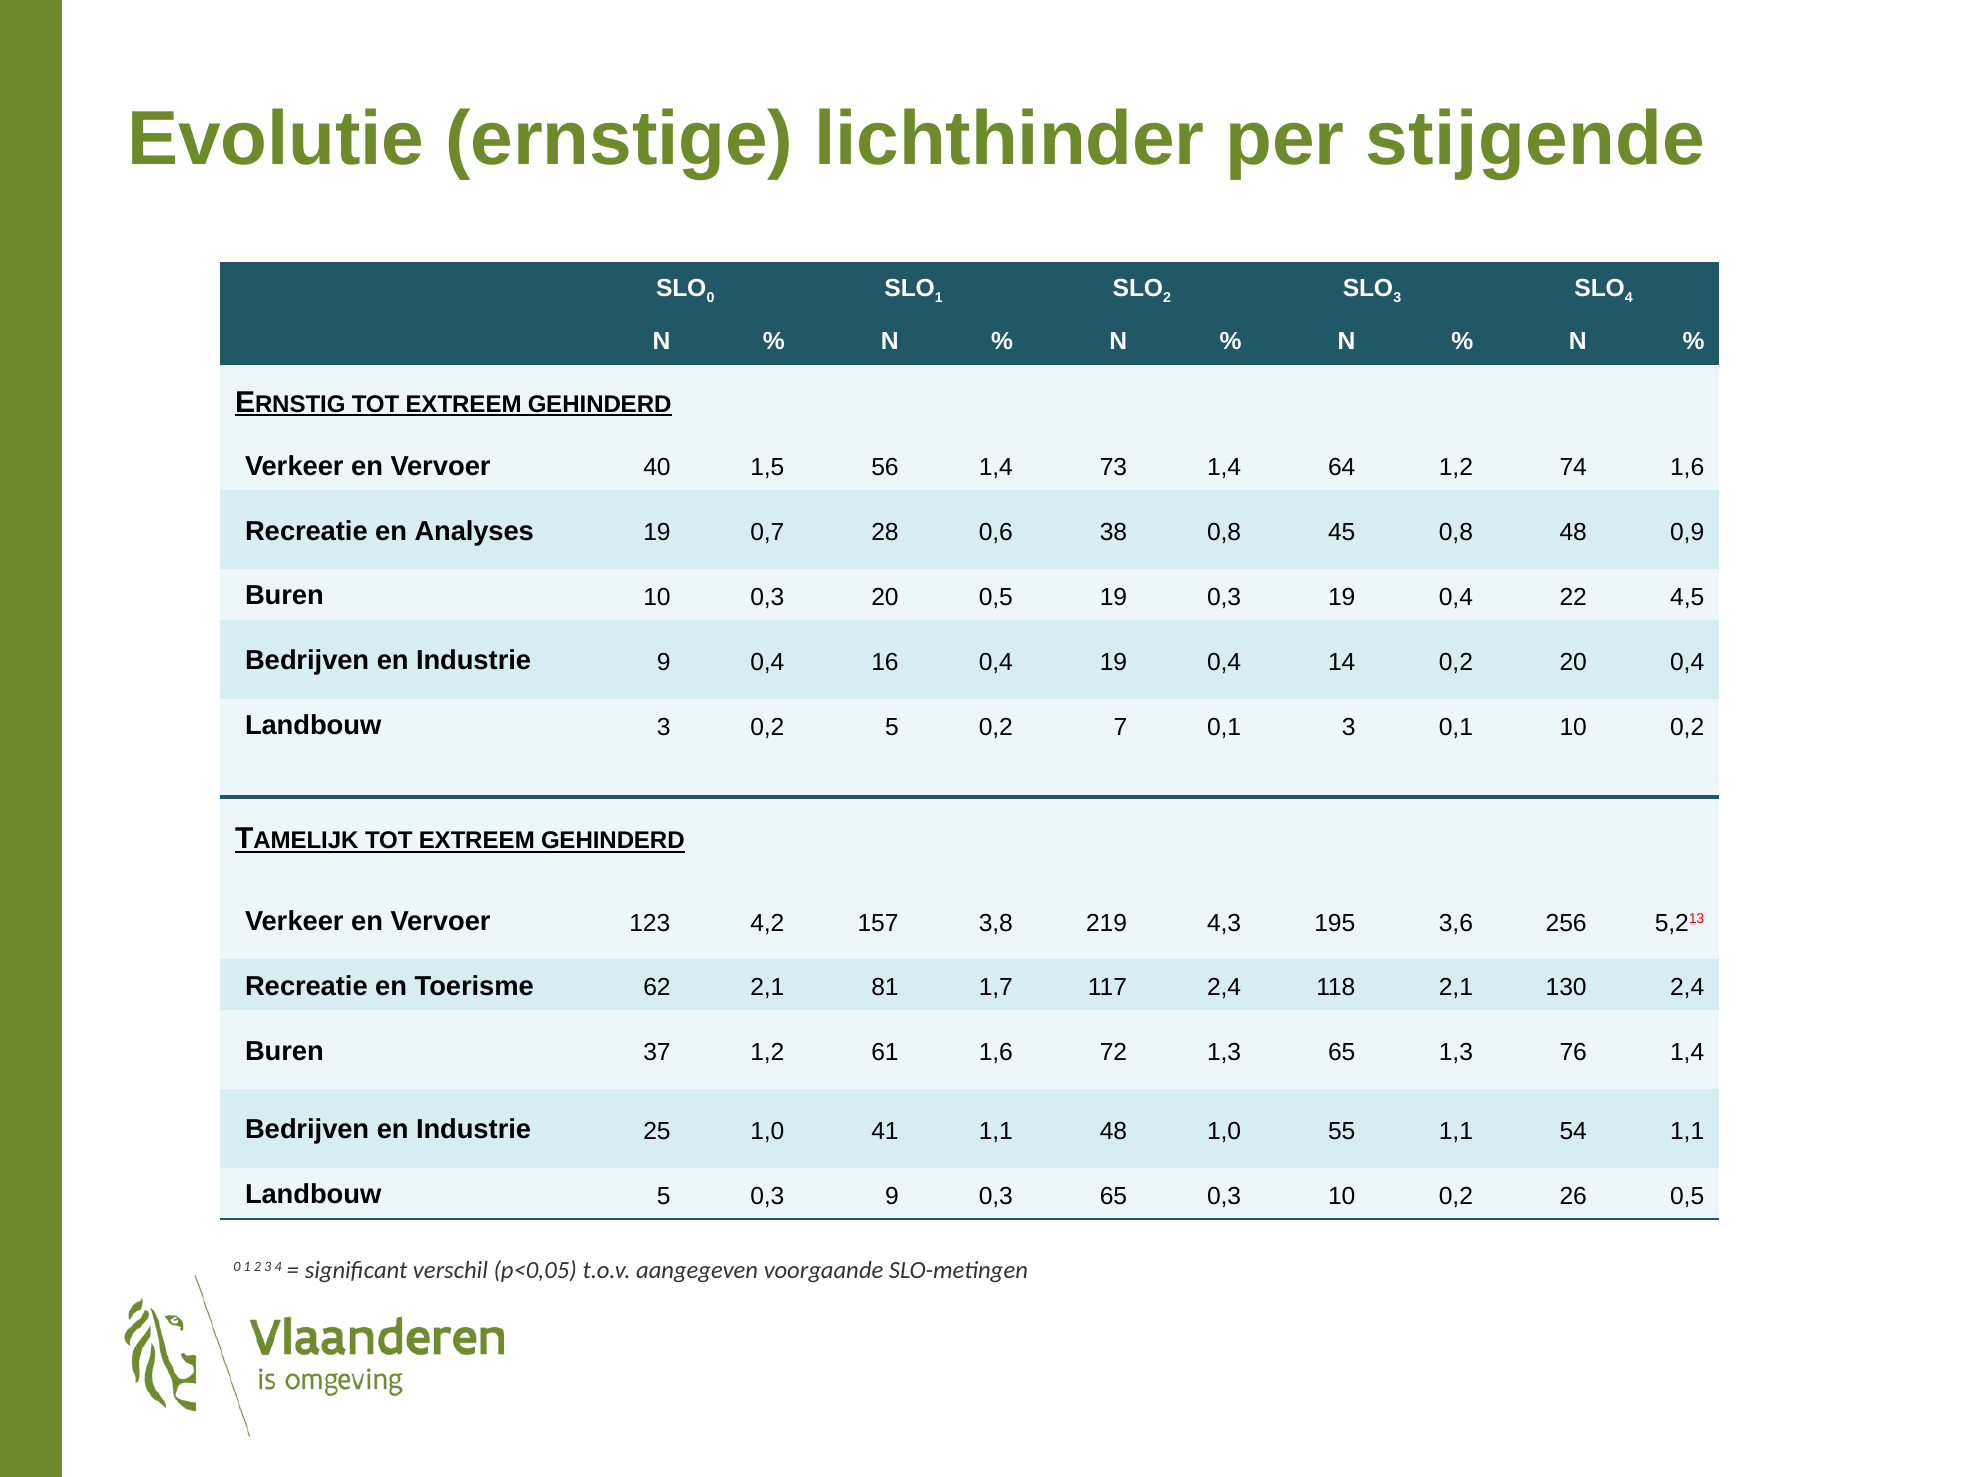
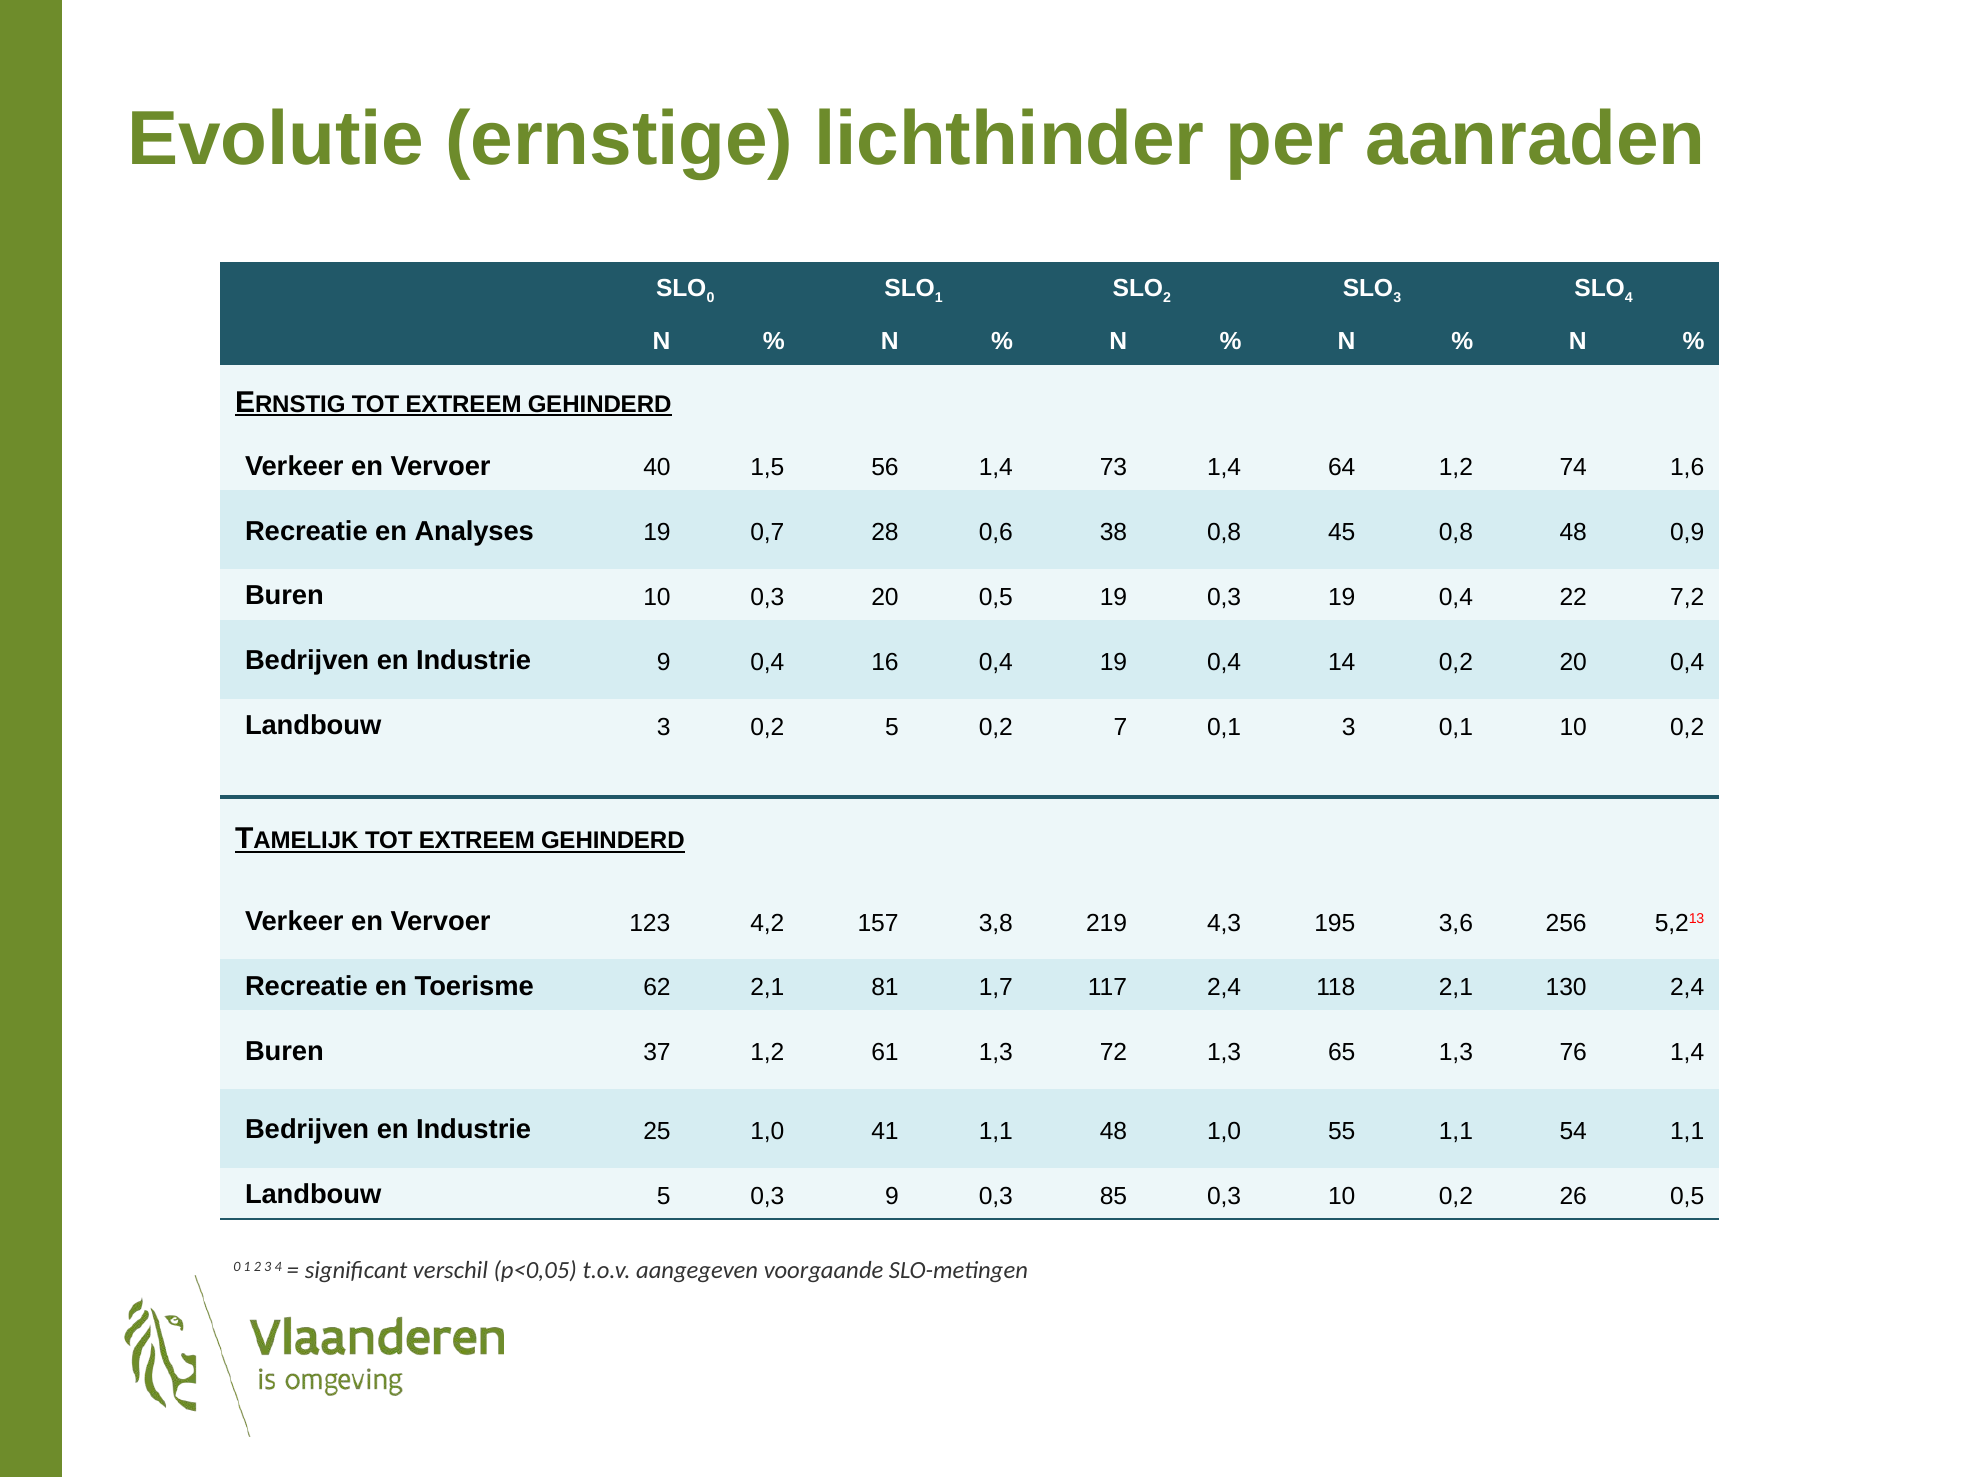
stijgende: stijgende -> aanraden
4,5: 4,5 -> 7,2
61 1,6: 1,6 -> 1,3
0,3 65: 65 -> 85
